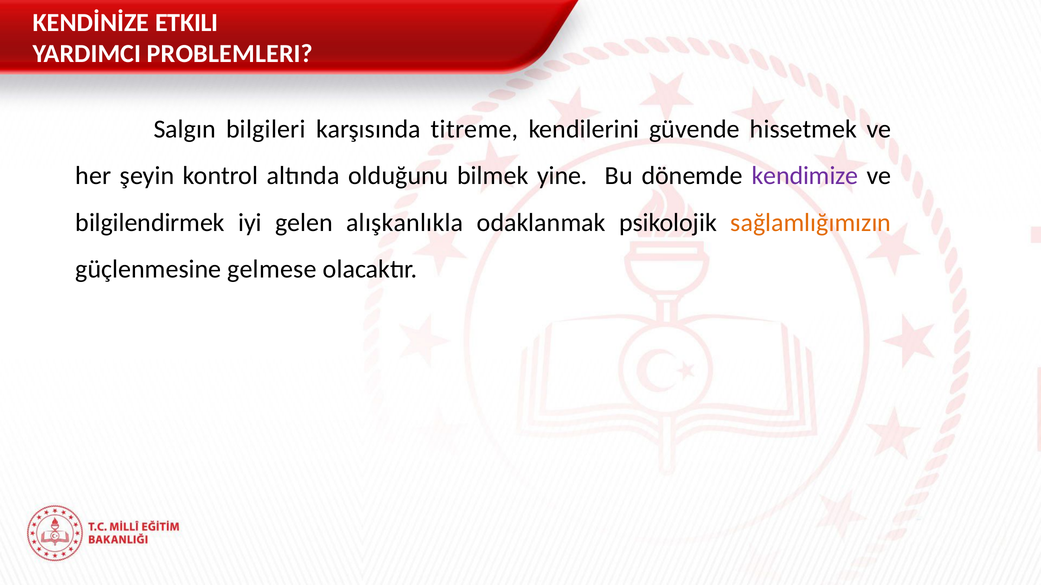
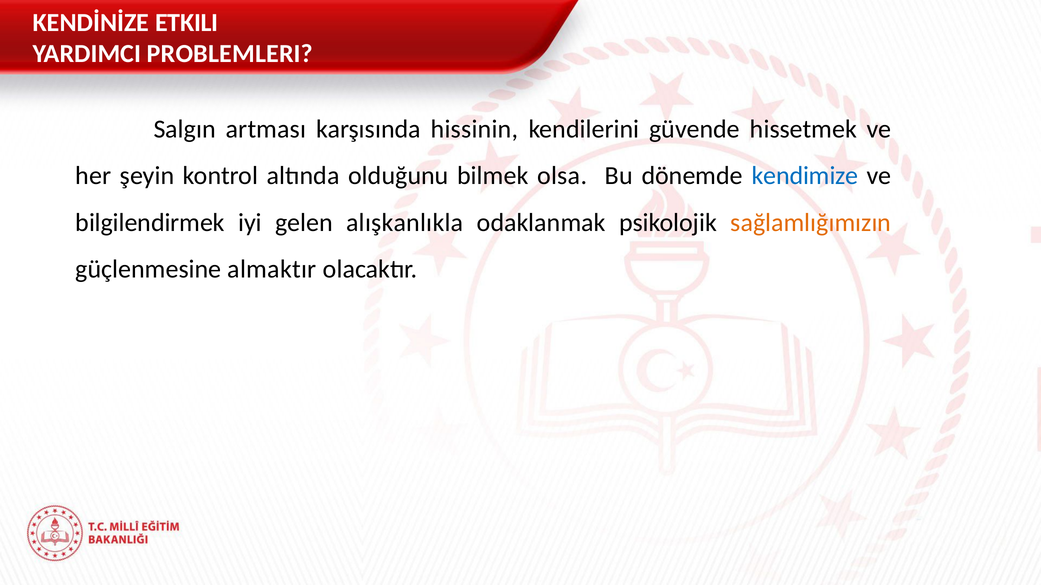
bilgileri: bilgileri -> artması
titreme: titreme -> hissinin
yine: yine -> olsa
kendimize colour: purple -> blue
gelmese: gelmese -> almaktır
